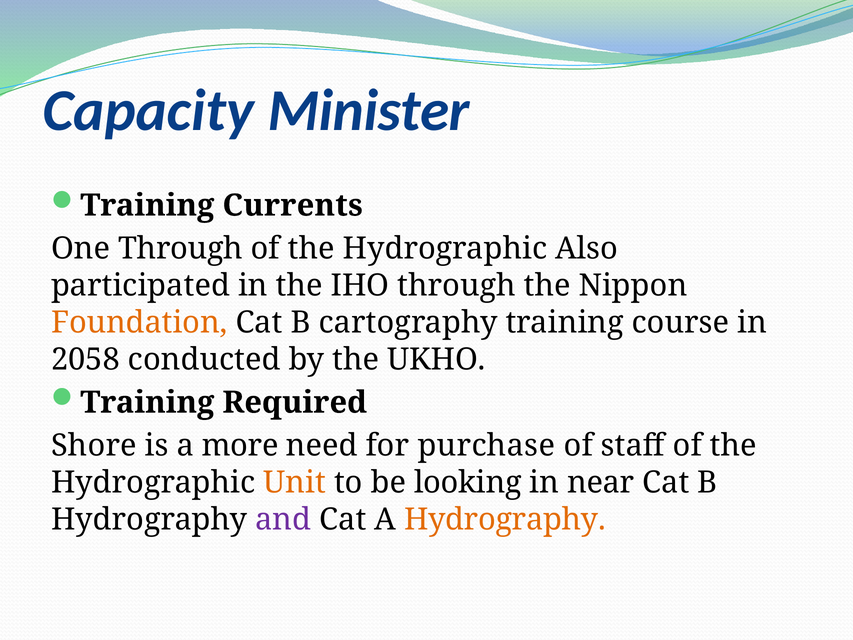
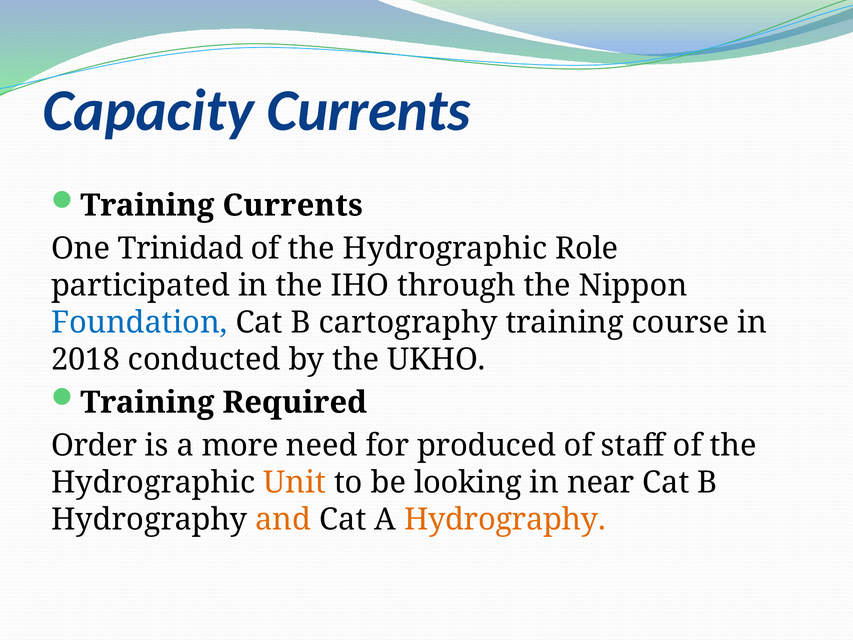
Capacity Minister: Minister -> Currents
One Through: Through -> Trinidad
Also: Also -> Role
Foundation colour: orange -> blue
2058: 2058 -> 2018
Shore: Shore -> Order
purchase: purchase -> produced
and colour: purple -> orange
